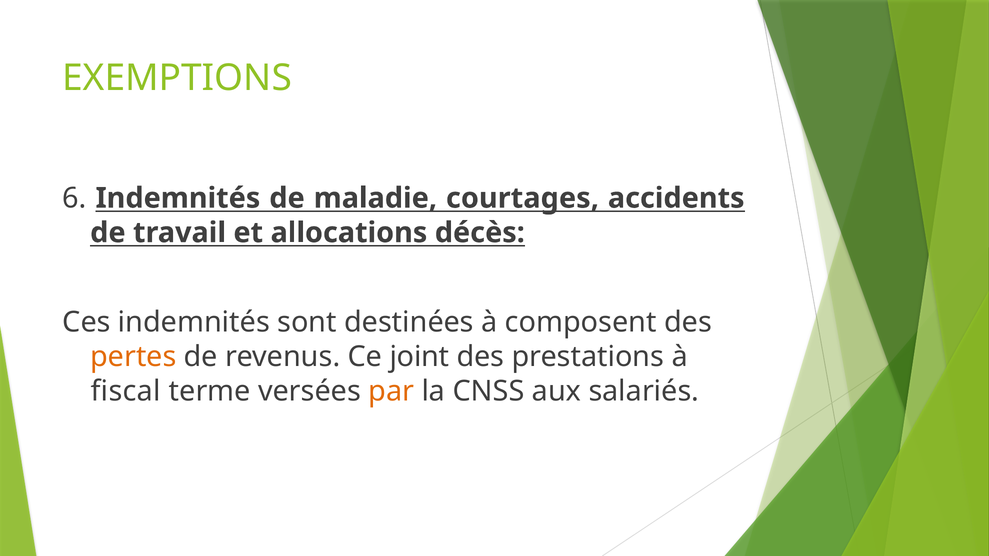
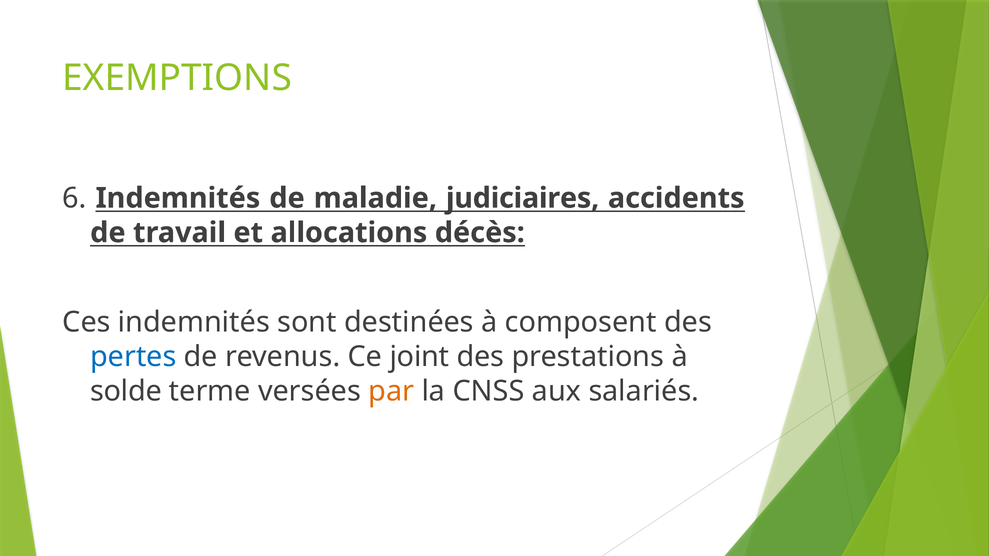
courtages: courtages -> judiciaires
pertes colour: orange -> blue
fiscal: fiscal -> solde
